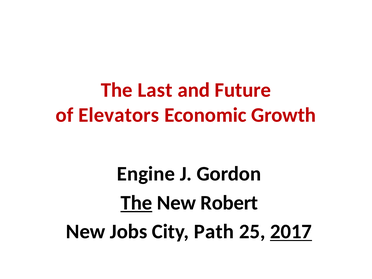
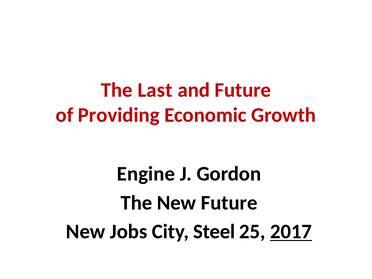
Elevators: Elevators -> Providing
The at (136, 203) underline: present -> none
New Robert: Robert -> Future
Path: Path -> Steel
